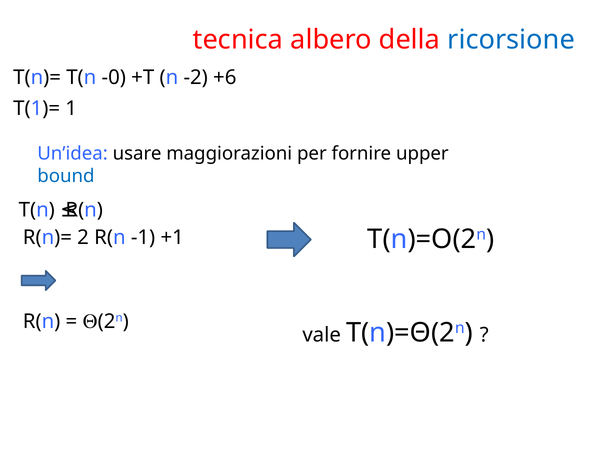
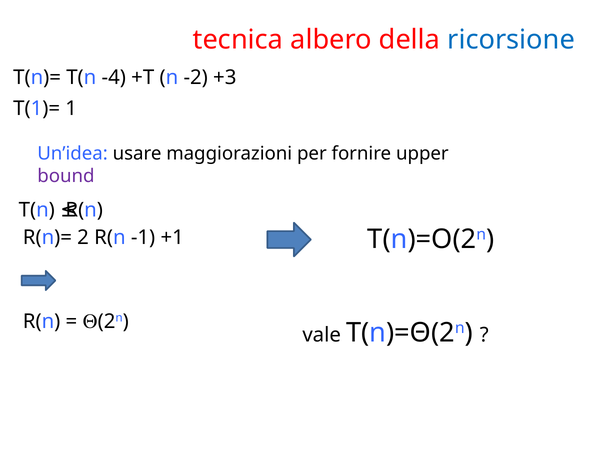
-0: -0 -> -4
+6: +6 -> +3
bound colour: blue -> purple
